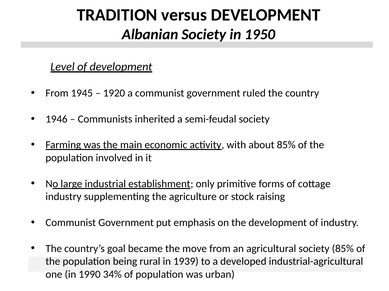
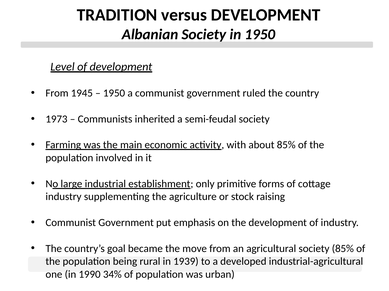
1920 at (114, 93): 1920 -> 1950
1946: 1946 -> 1973
